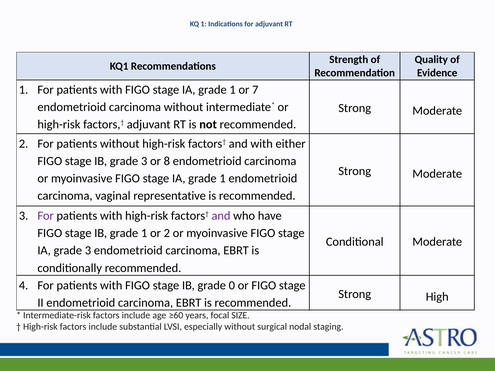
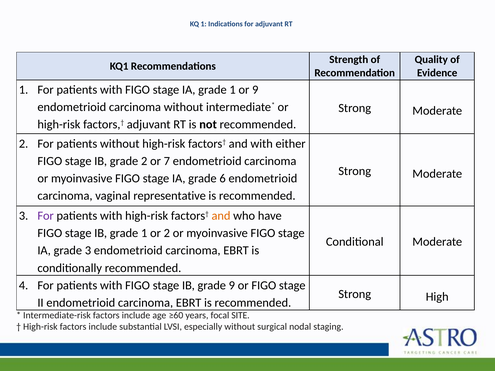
or 7: 7 -> 9
IB grade 3: 3 -> 2
8: 8 -> 7
1 at (223, 179): 1 -> 6
and at (221, 216) colour: purple -> orange
grade 0: 0 -> 9
SIZE: SIZE -> SITE
